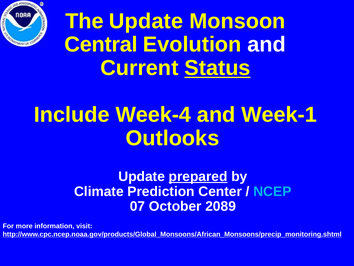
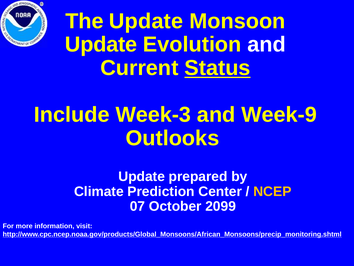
Central at (101, 44): Central -> Update
Week-4: Week-4 -> Week-3
Week-1: Week-1 -> Week-9
prepared underline: present -> none
NCEP colour: light blue -> yellow
2089: 2089 -> 2099
